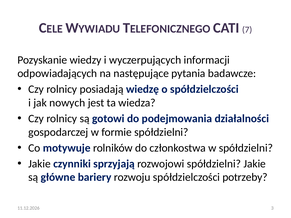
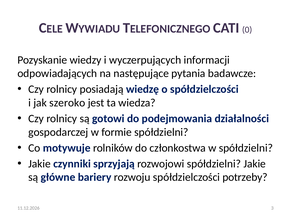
7: 7 -> 0
nowych: nowych -> szeroko
